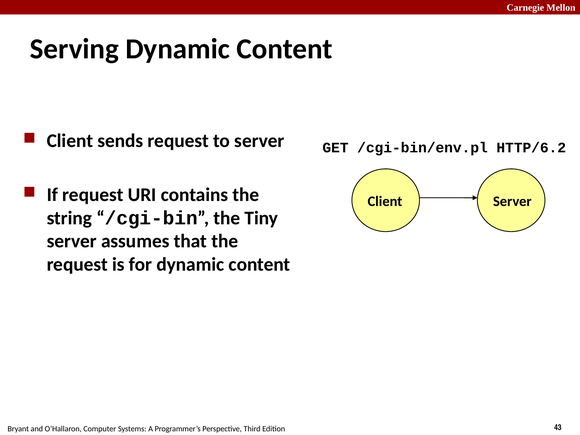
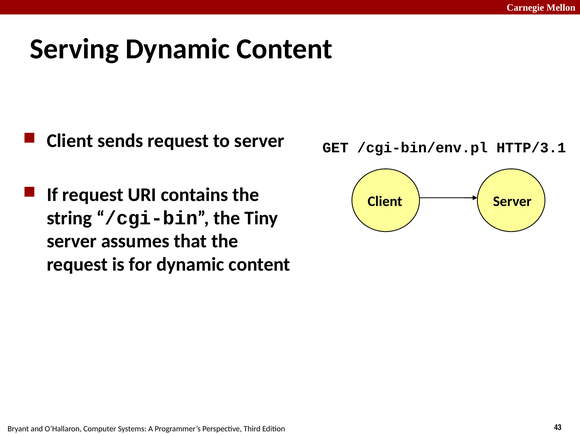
HTTP/6.2: HTTP/6.2 -> HTTP/3.1
